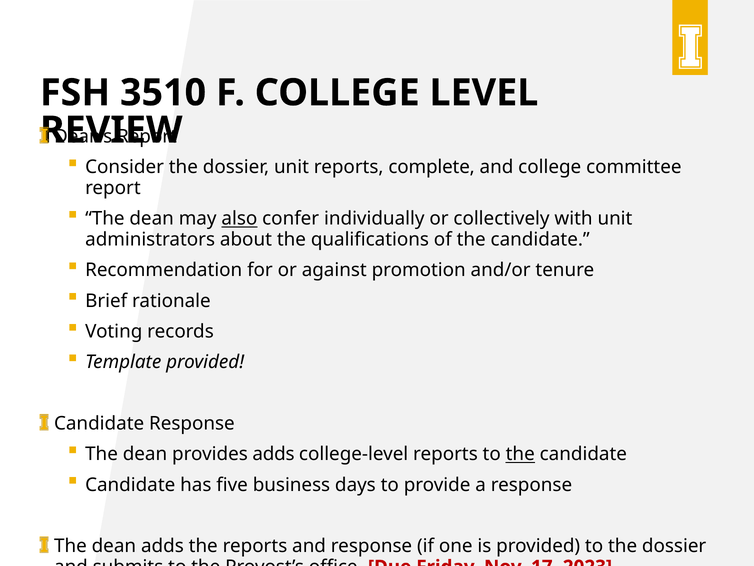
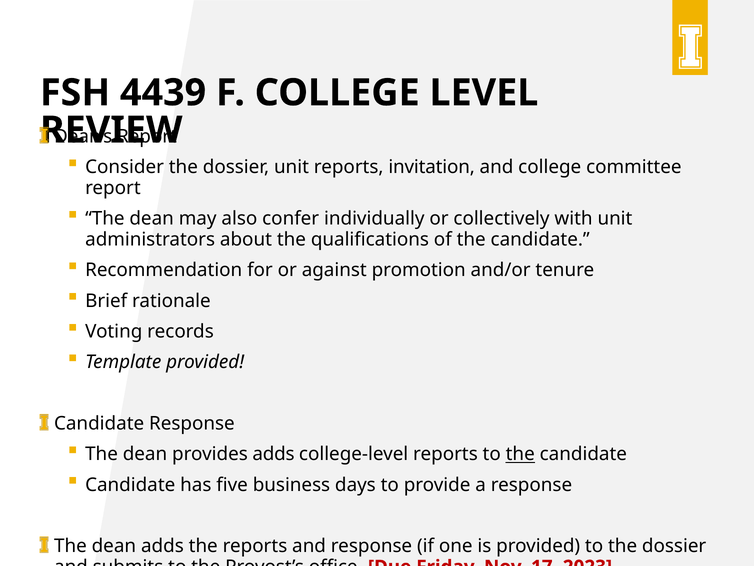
3510: 3510 -> 4439
complete: complete -> invitation
also underline: present -> none
